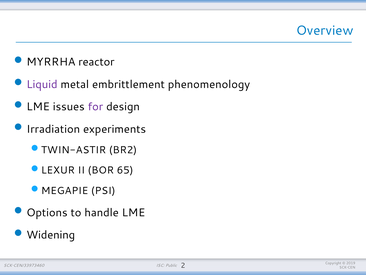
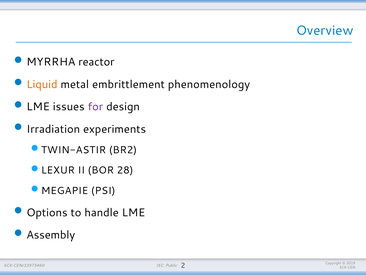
Liquid colour: purple -> orange
65: 65 -> 28
Widening: Widening -> Assembly
